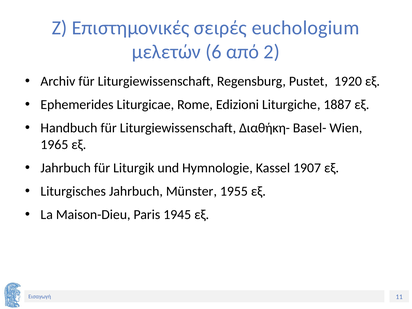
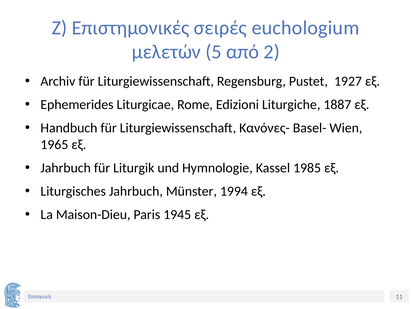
6: 6 -> 5
1920: 1920 -> 1927
Διαθήκη-: Διαθήκη- -> Κανόνες-
1907: 1907 -> 1985
1955: 1955 -> 1994
